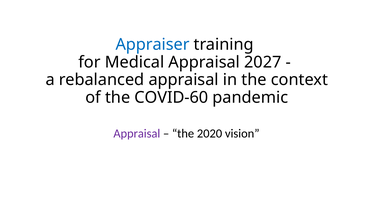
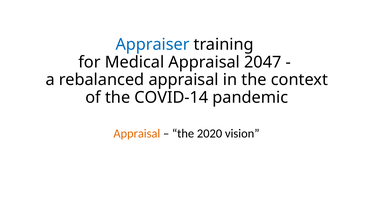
2027: 2027 -> 2047
COVID-60: COVID-60 -> COVID-14
Appraisal at (137, 133) colour: purple -> orange
